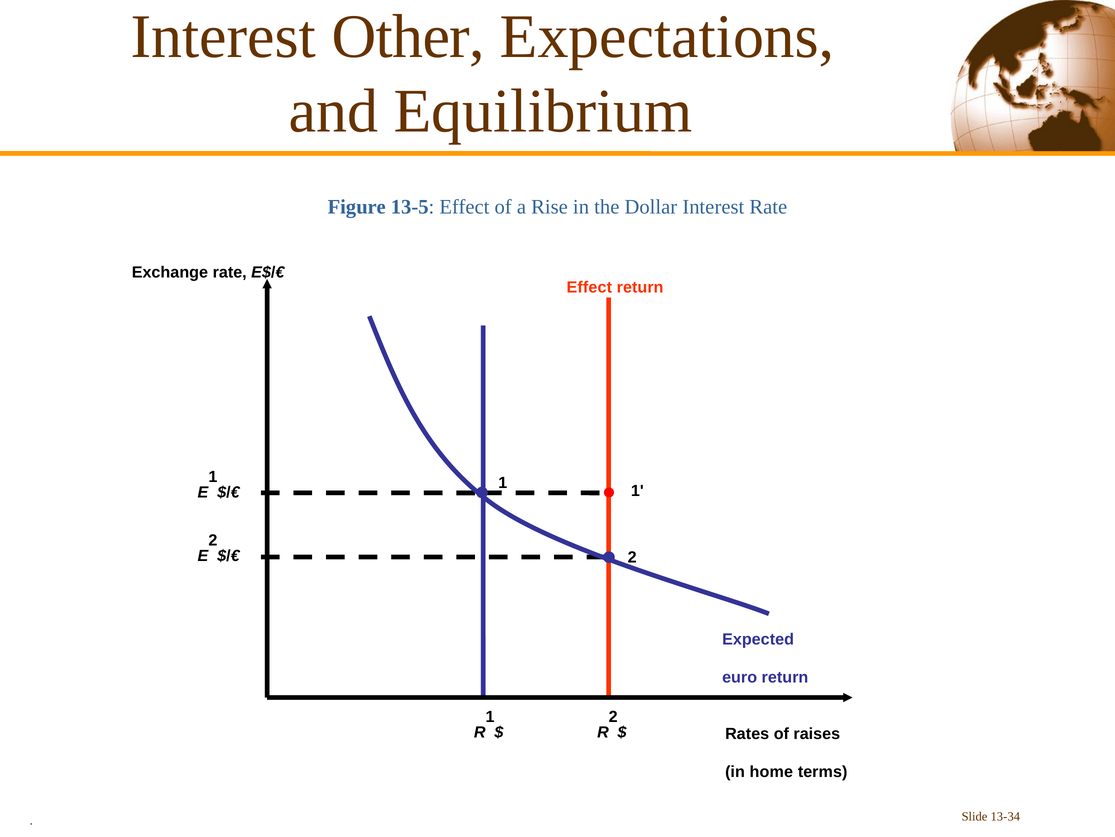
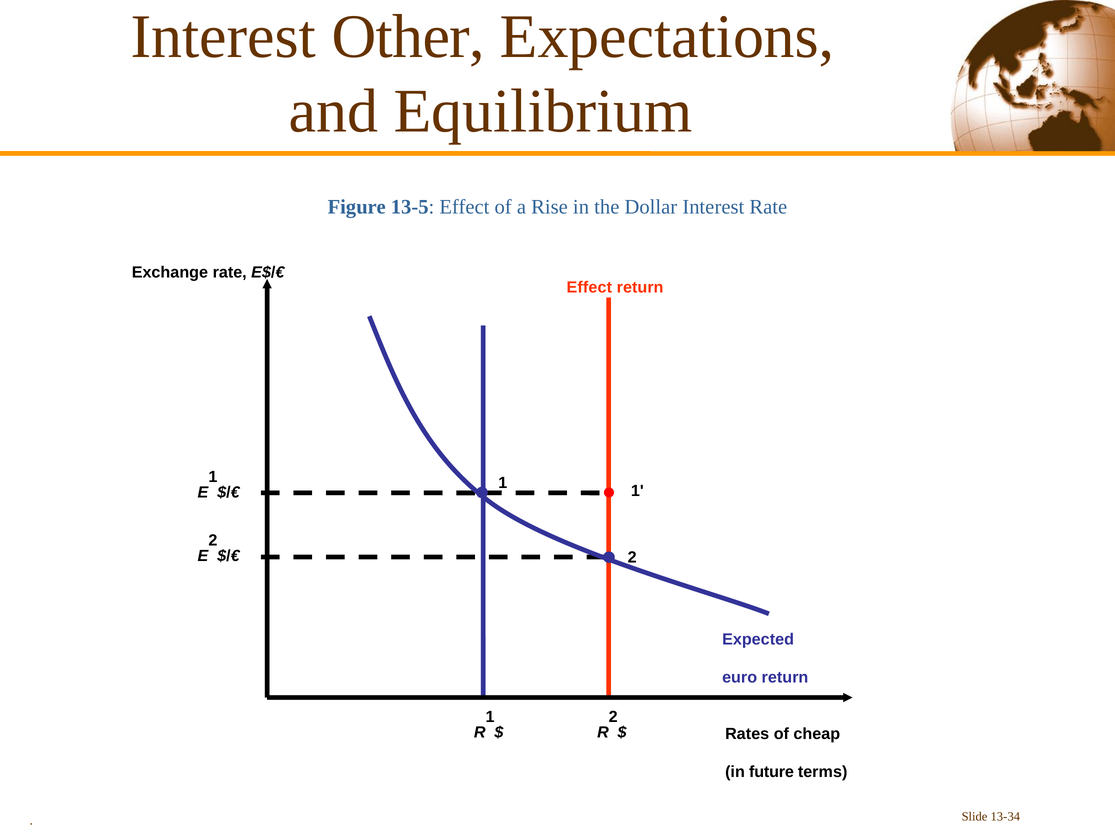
raises: raises -> cheap
home: home -> future
